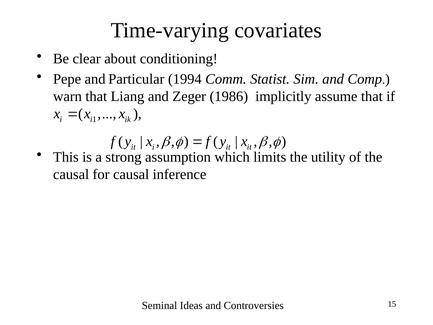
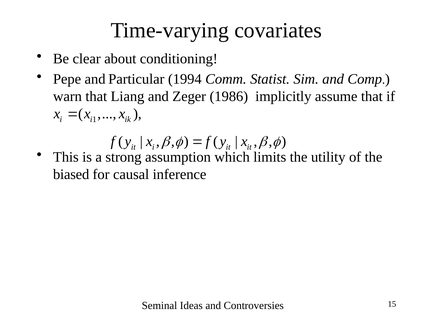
causal at (71, 174): causal -> biased
